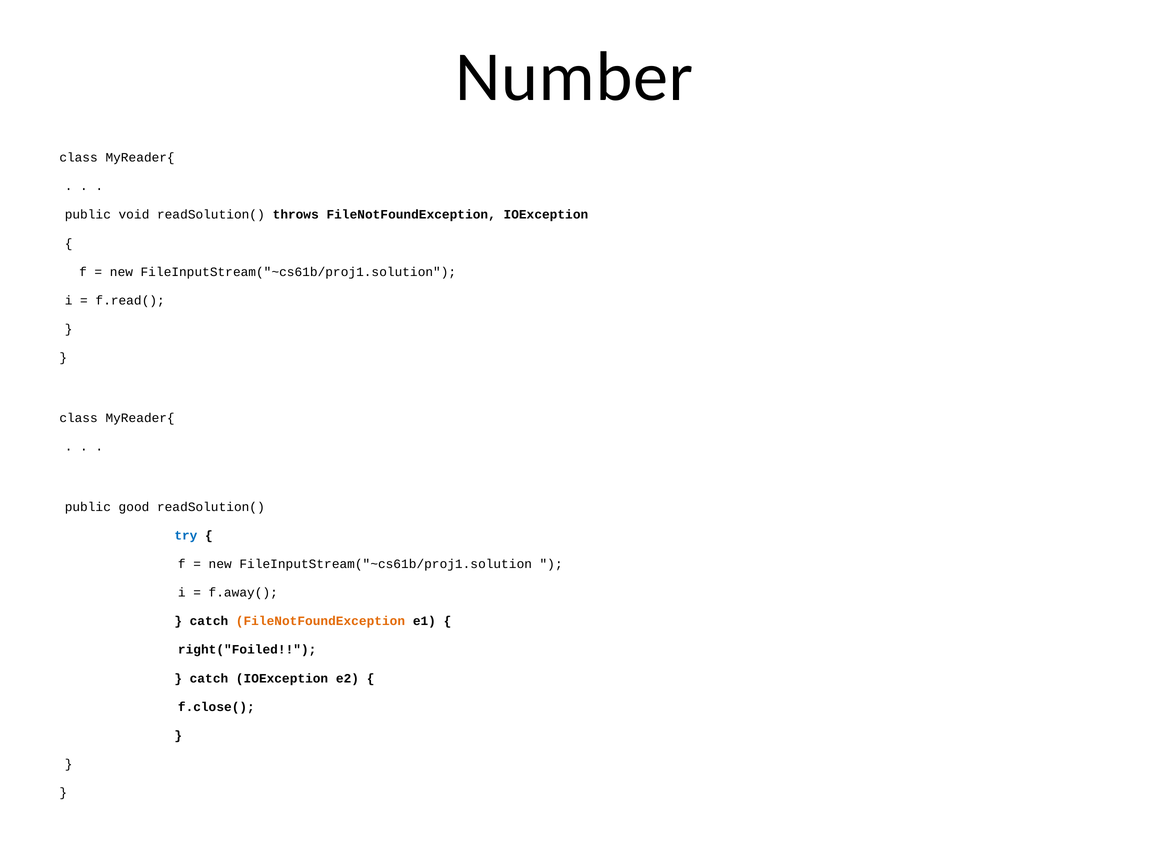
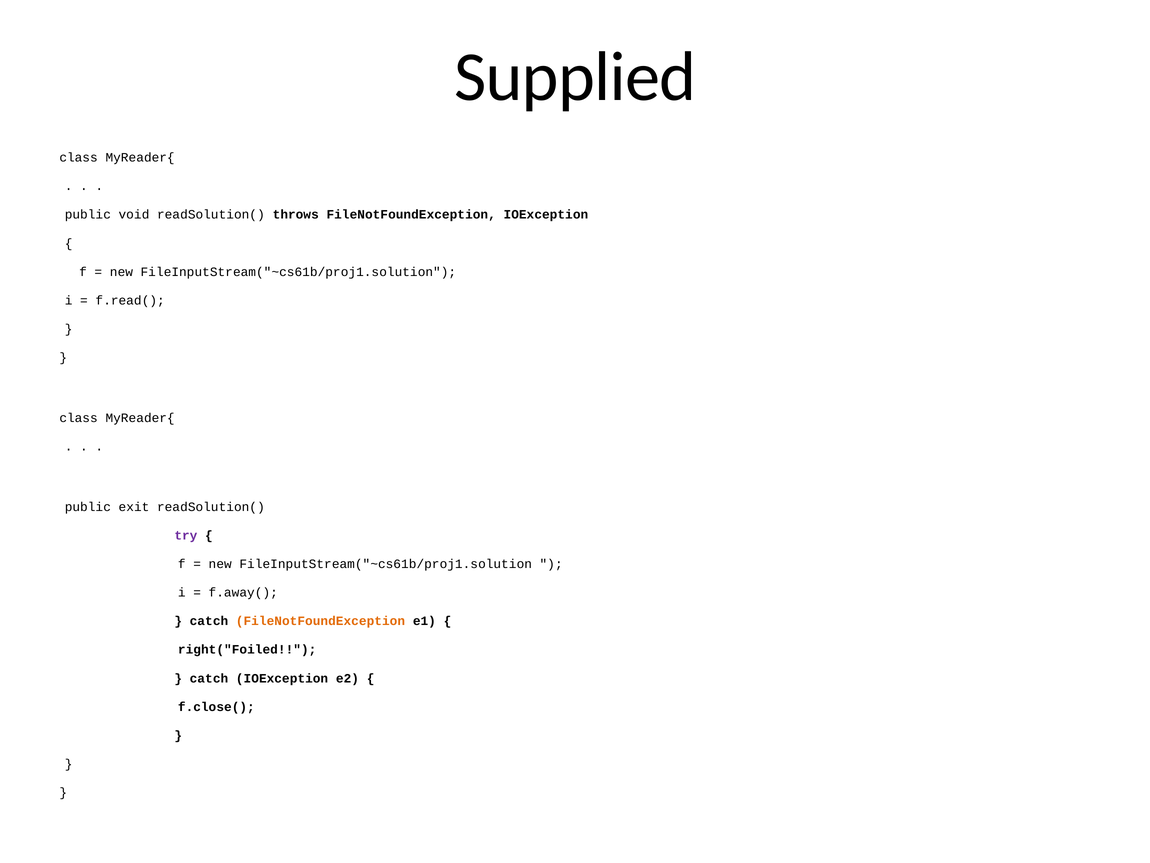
Number: Number -> Supplied
good: good -> exit
try colour: blue -> purple
